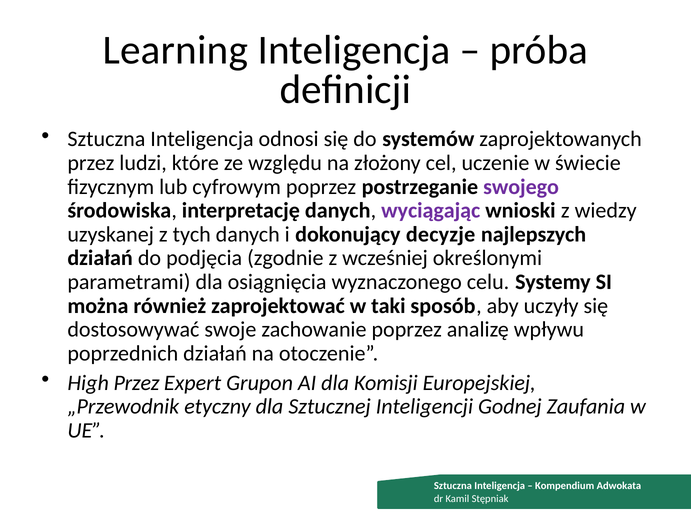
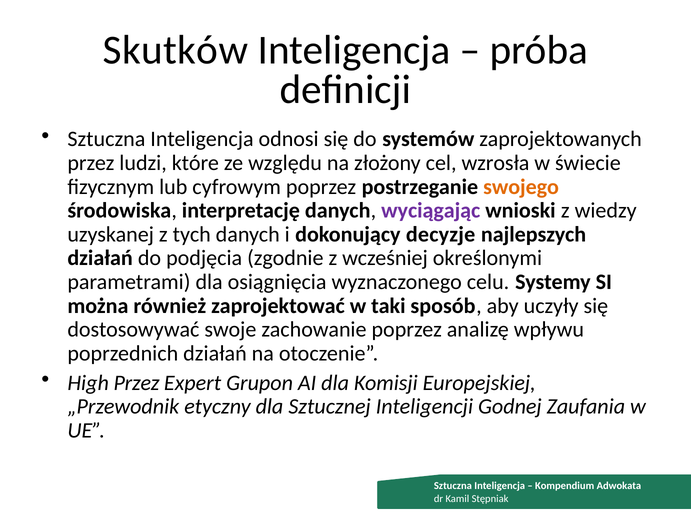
Learning: Learning -> Skutków
uczenie: uczenie -> wzrosła
swojego colour: purple -> orange
